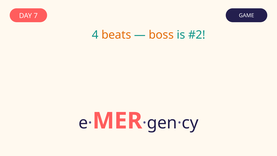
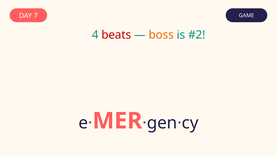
beats colour: orange -> red
